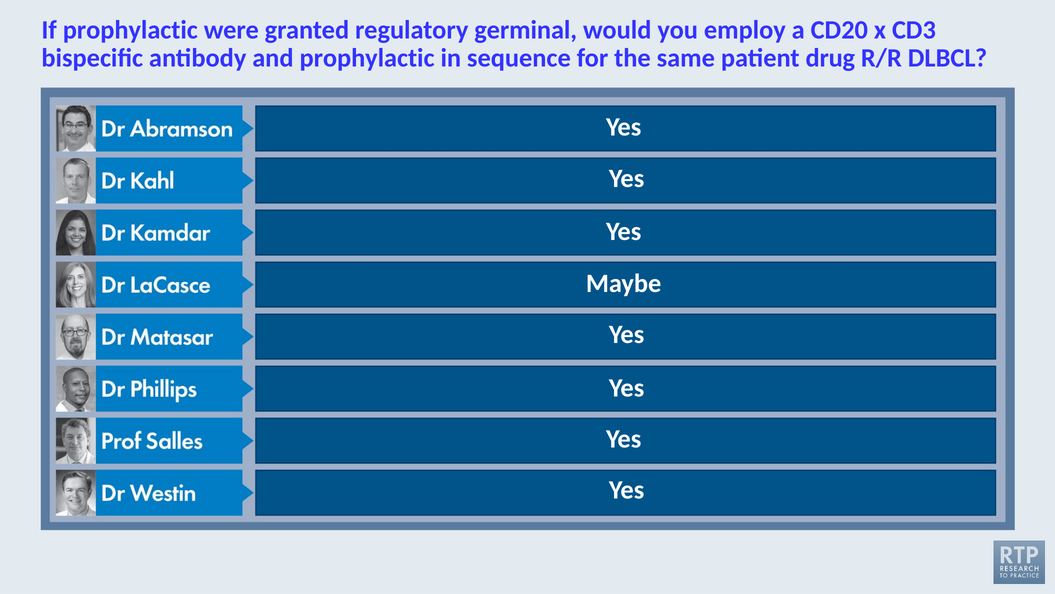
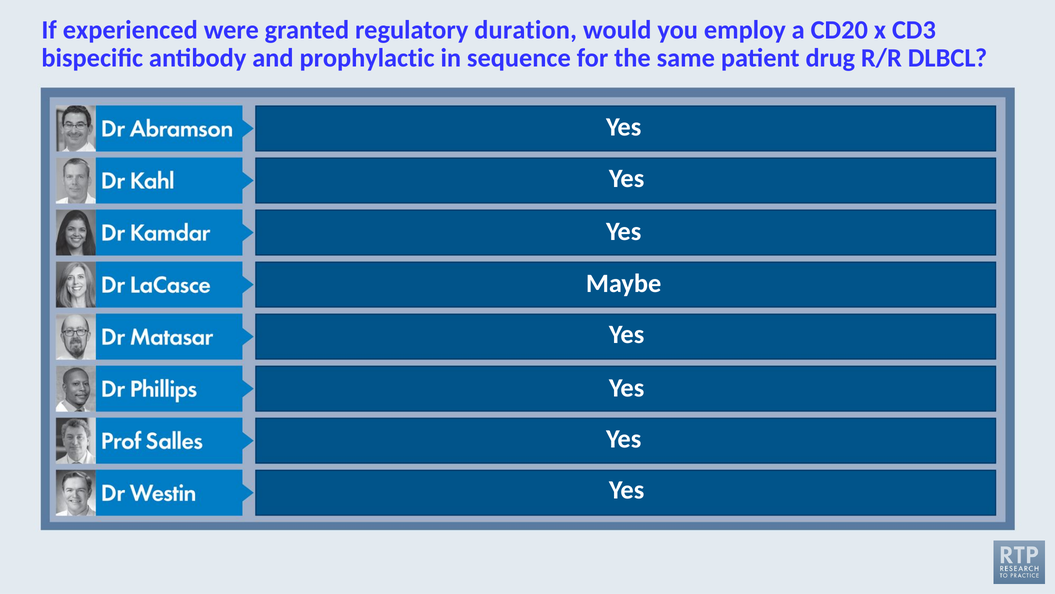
If prophylactic: prophylactic -> experienced
germinal: germinal -> duration
